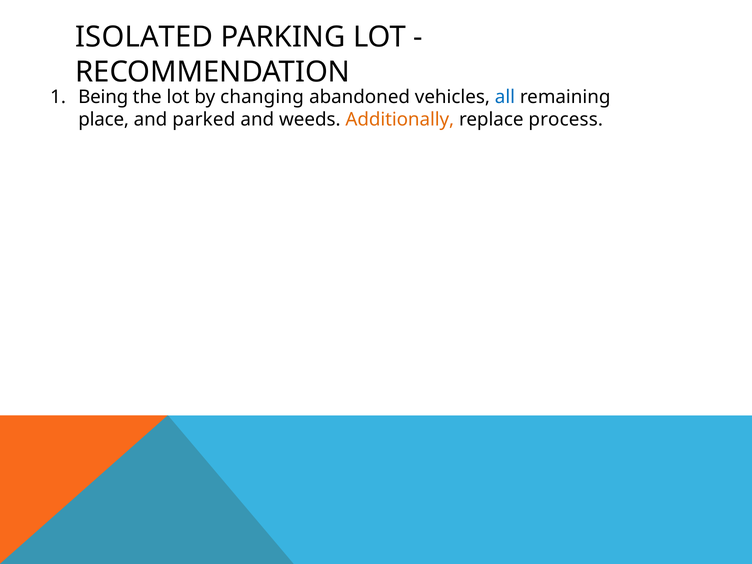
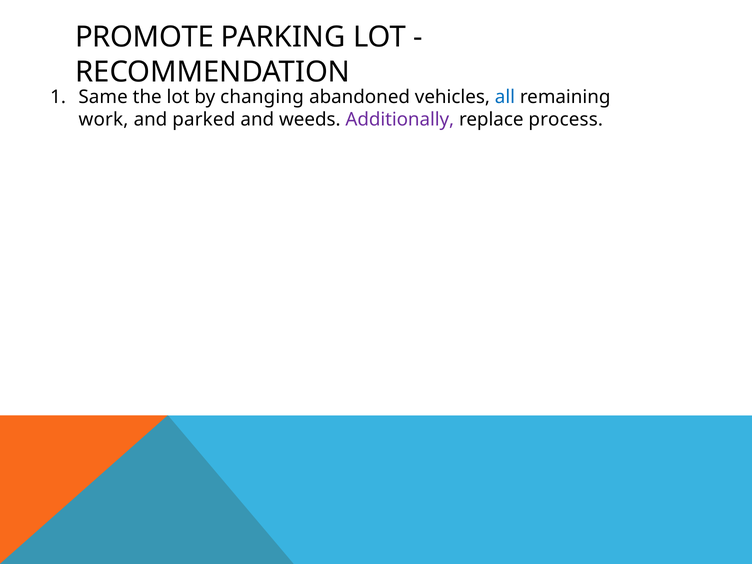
ISOLATED: ISOLATED -> PROMOTE
Being: Being -> Same
place: place -> work
Additionally colour: orange -> purple
